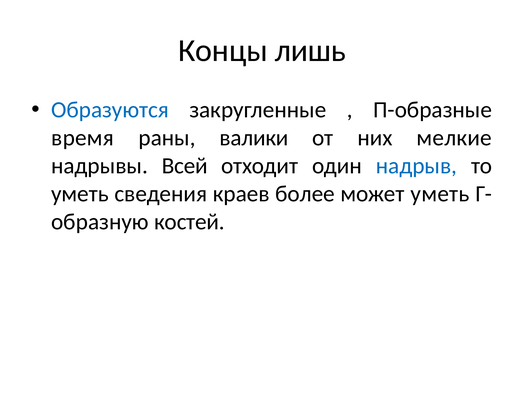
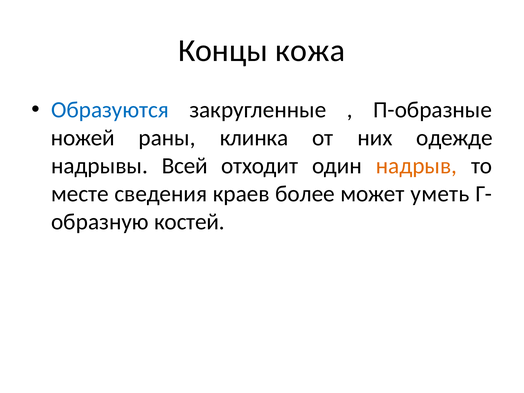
лишь: лишь -> кожа
время: время -> ножей
валики: валики -> клинка
мелкие: мелкие -> одежде
надрыв colour: blue -> orange
уметь at (80, 194): уметь -> месте
